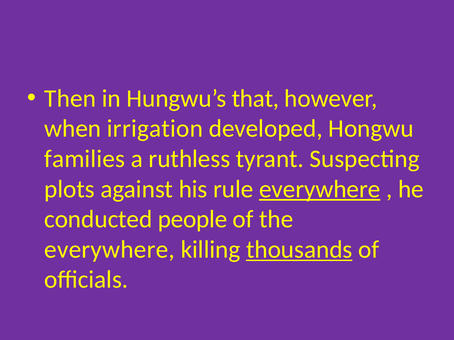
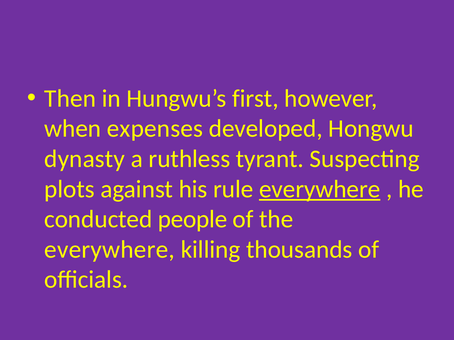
that: that -> first
irrigation: irrigation -> expenses
families: families -> dynasty
thousands underline: present -> none
